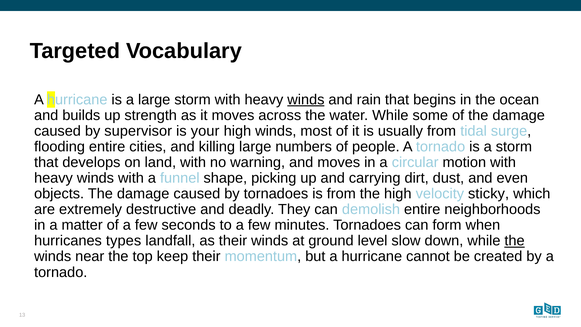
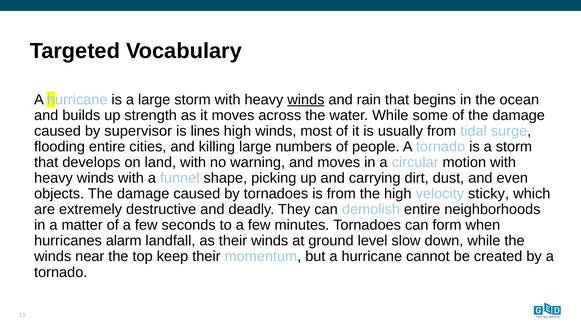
your: your -> lines
types: types -> alarm
the at (515, 241) underline: present -> none
